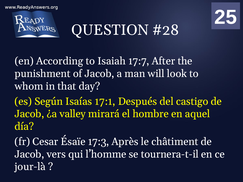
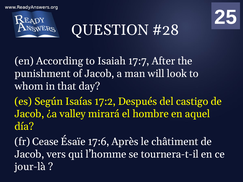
17:1: 17:1 -> 17:2
Cesar: Cesar -> Cease
17:3: 17:3 -> 17:6
